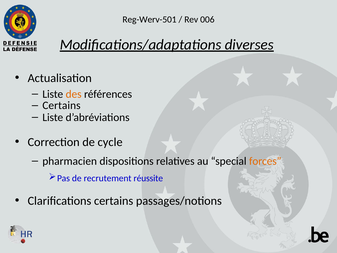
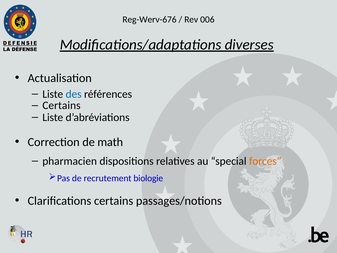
Reg-Werv-501: Reg-Werv-501 -> Reg-Werv-676
des colour: orange -> blue
cycle: cycle -> math
réussite: réussite -> biologie
